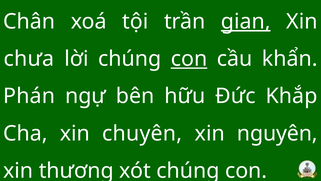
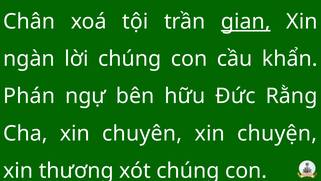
chưa: chưa -> ngàn
con at (189, 59) underline: present -> none
Khắp: Khắp -> Rằng
nguyên: nguyên -> chuyện
